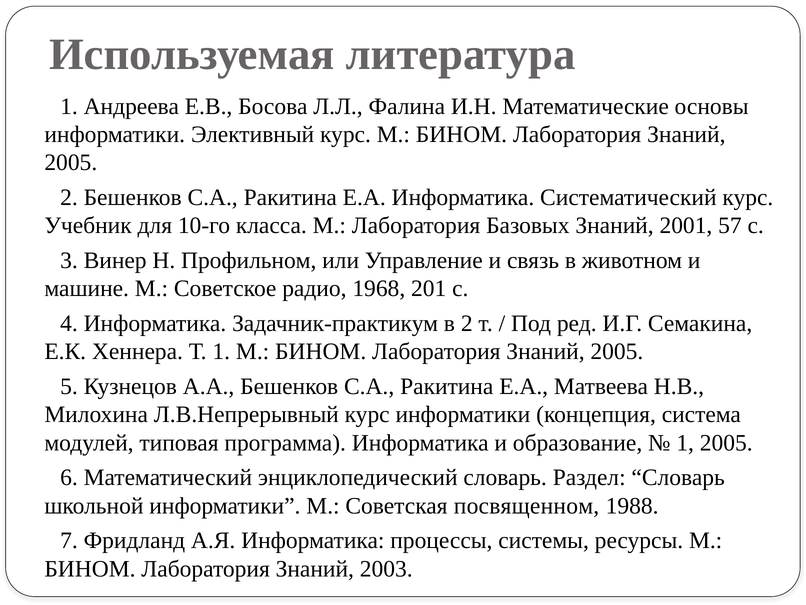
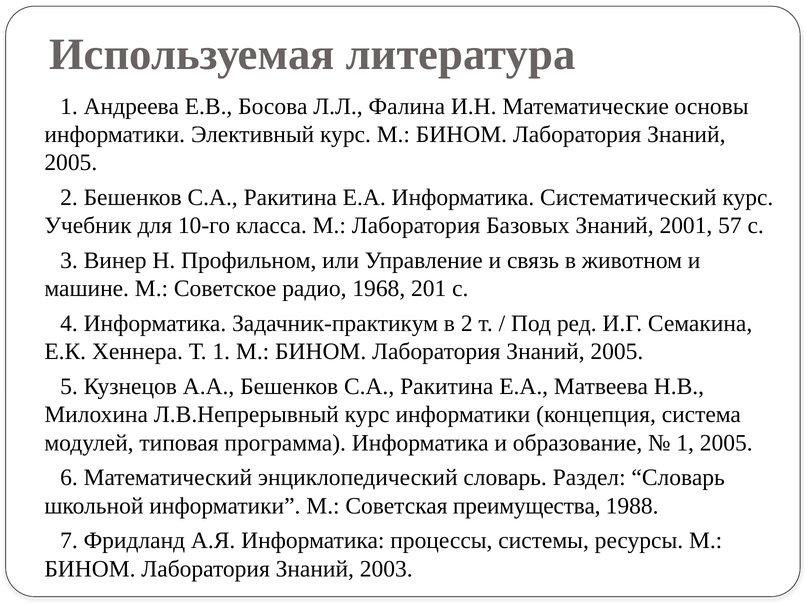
посвященном: посвященном -> преимущества
